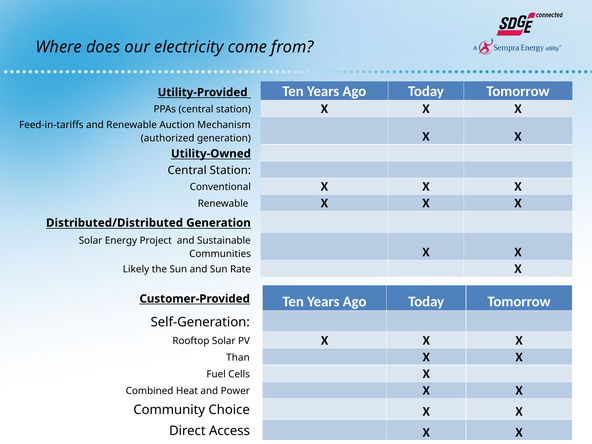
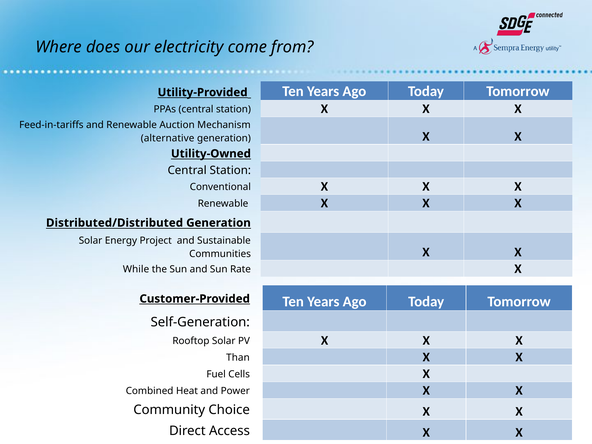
authorized: authorized -> alternative
Likely: Likely -> While
